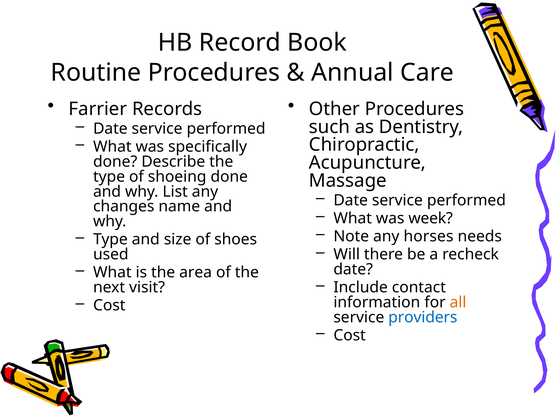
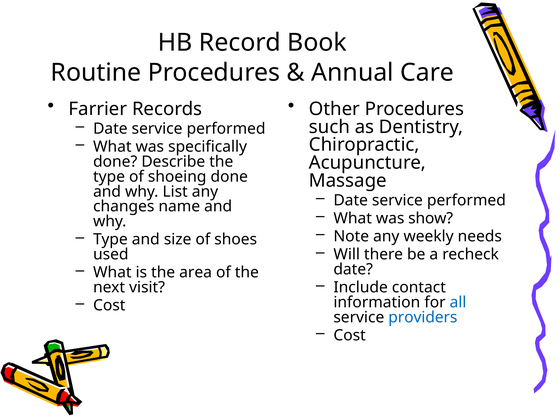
week: week -> show
horses: horses -> weekly
all colour: orange -> blue
